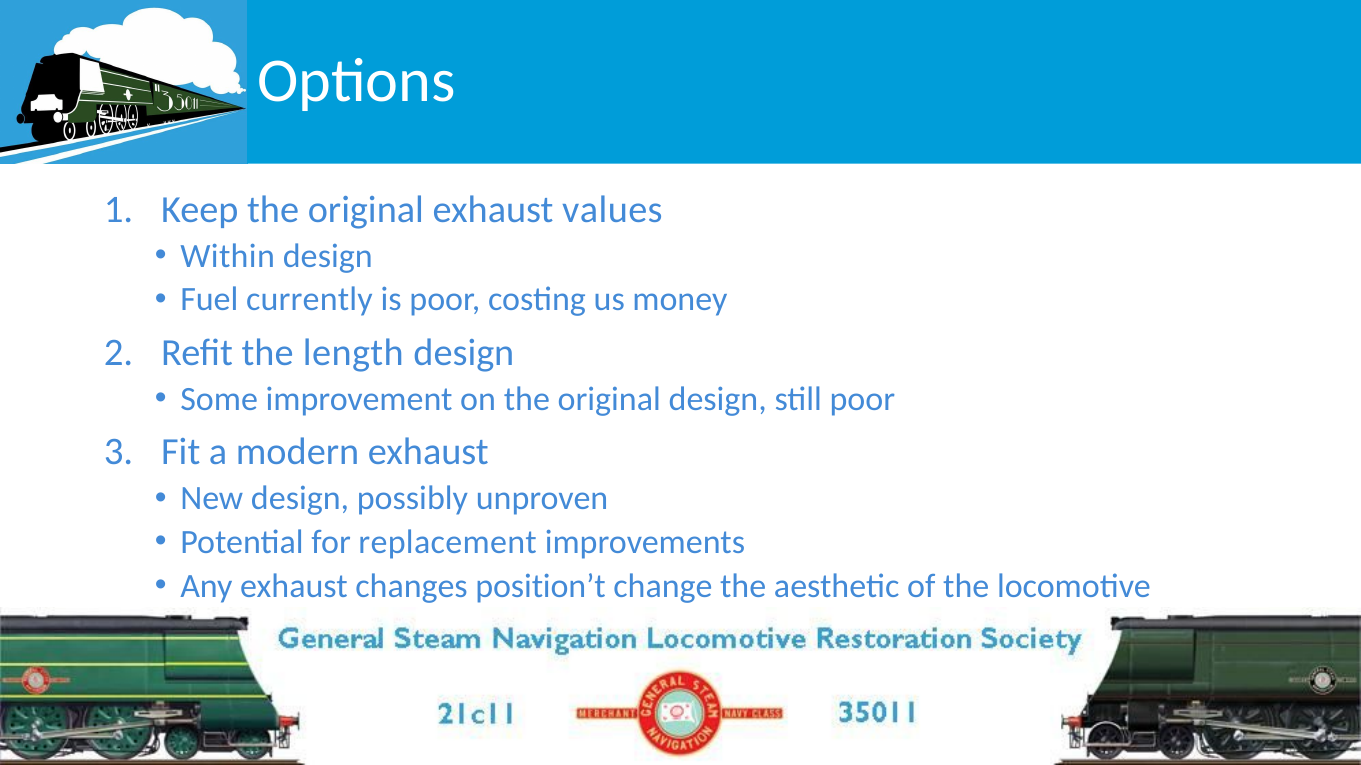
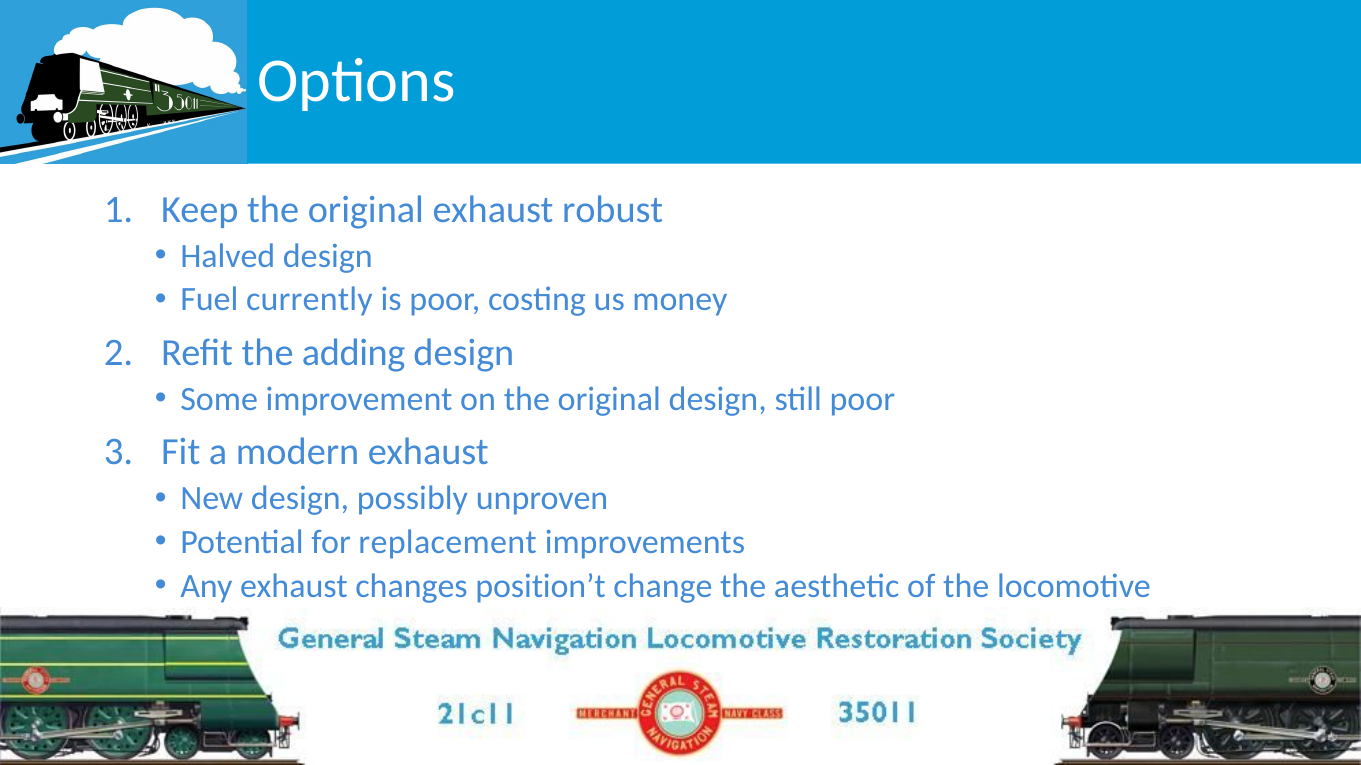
values: values -> robust
Within: Within -> Halved
length: length -> adding
